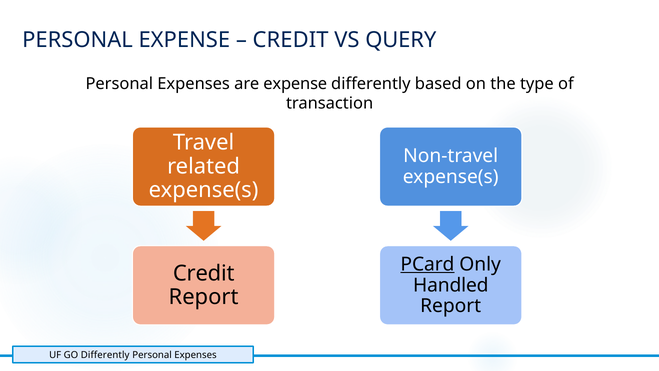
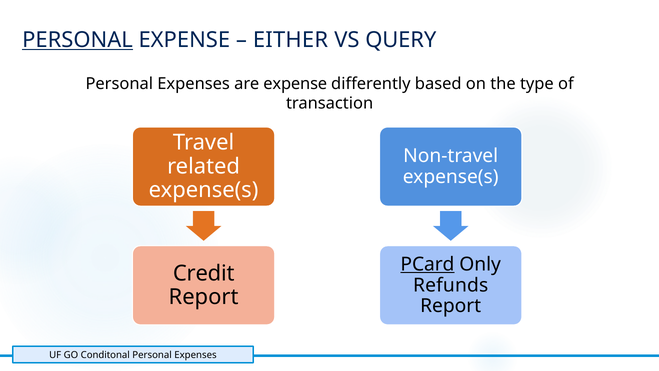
PERSONAL at (77, 40) underline: none -> present
CREDIT at (291, 40): CREDIT -> EITHER
Handled: Handled -> Refunds
GO Differently: Differently -> Conditonal
